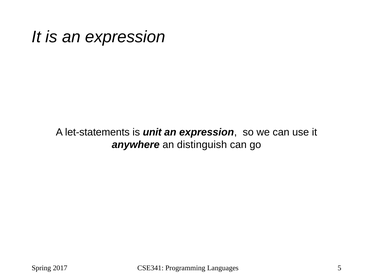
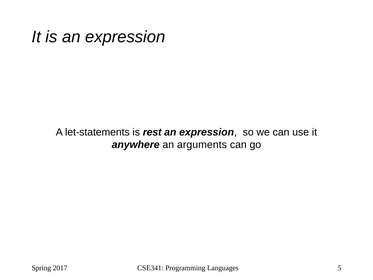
unit: unit -> rest
distinguish: distinguish -> arguments
